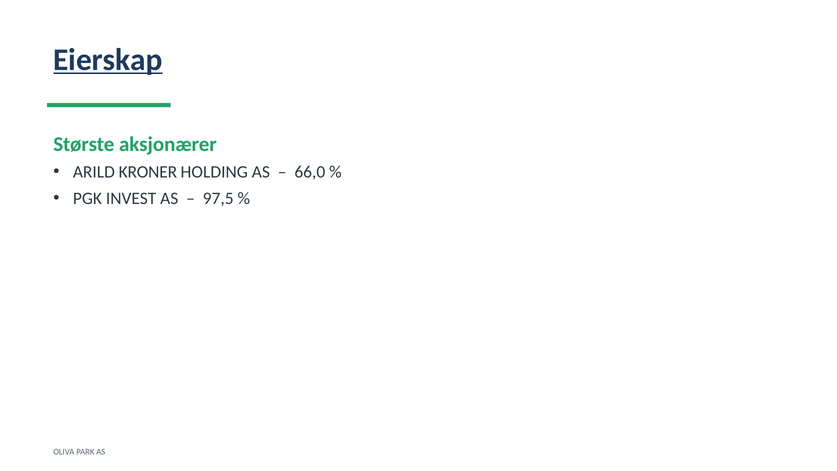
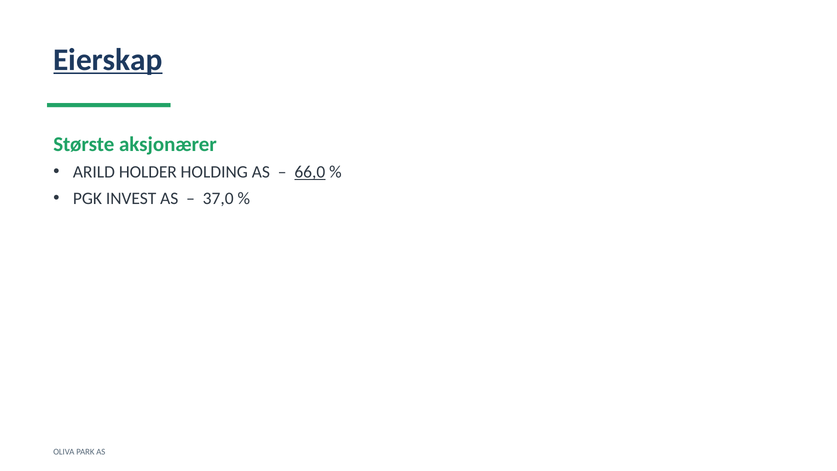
KRONER: KRONER -> HOLDER
66,0 underline: none -> present
97,5: 97,5 -> 37,0
